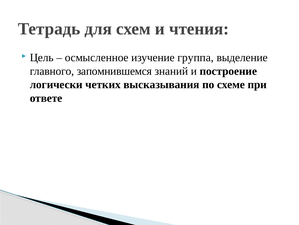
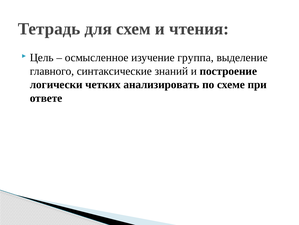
запомнившемся: запомнившемся -> синтаксические
высказывания: высказывания -> анализировать
